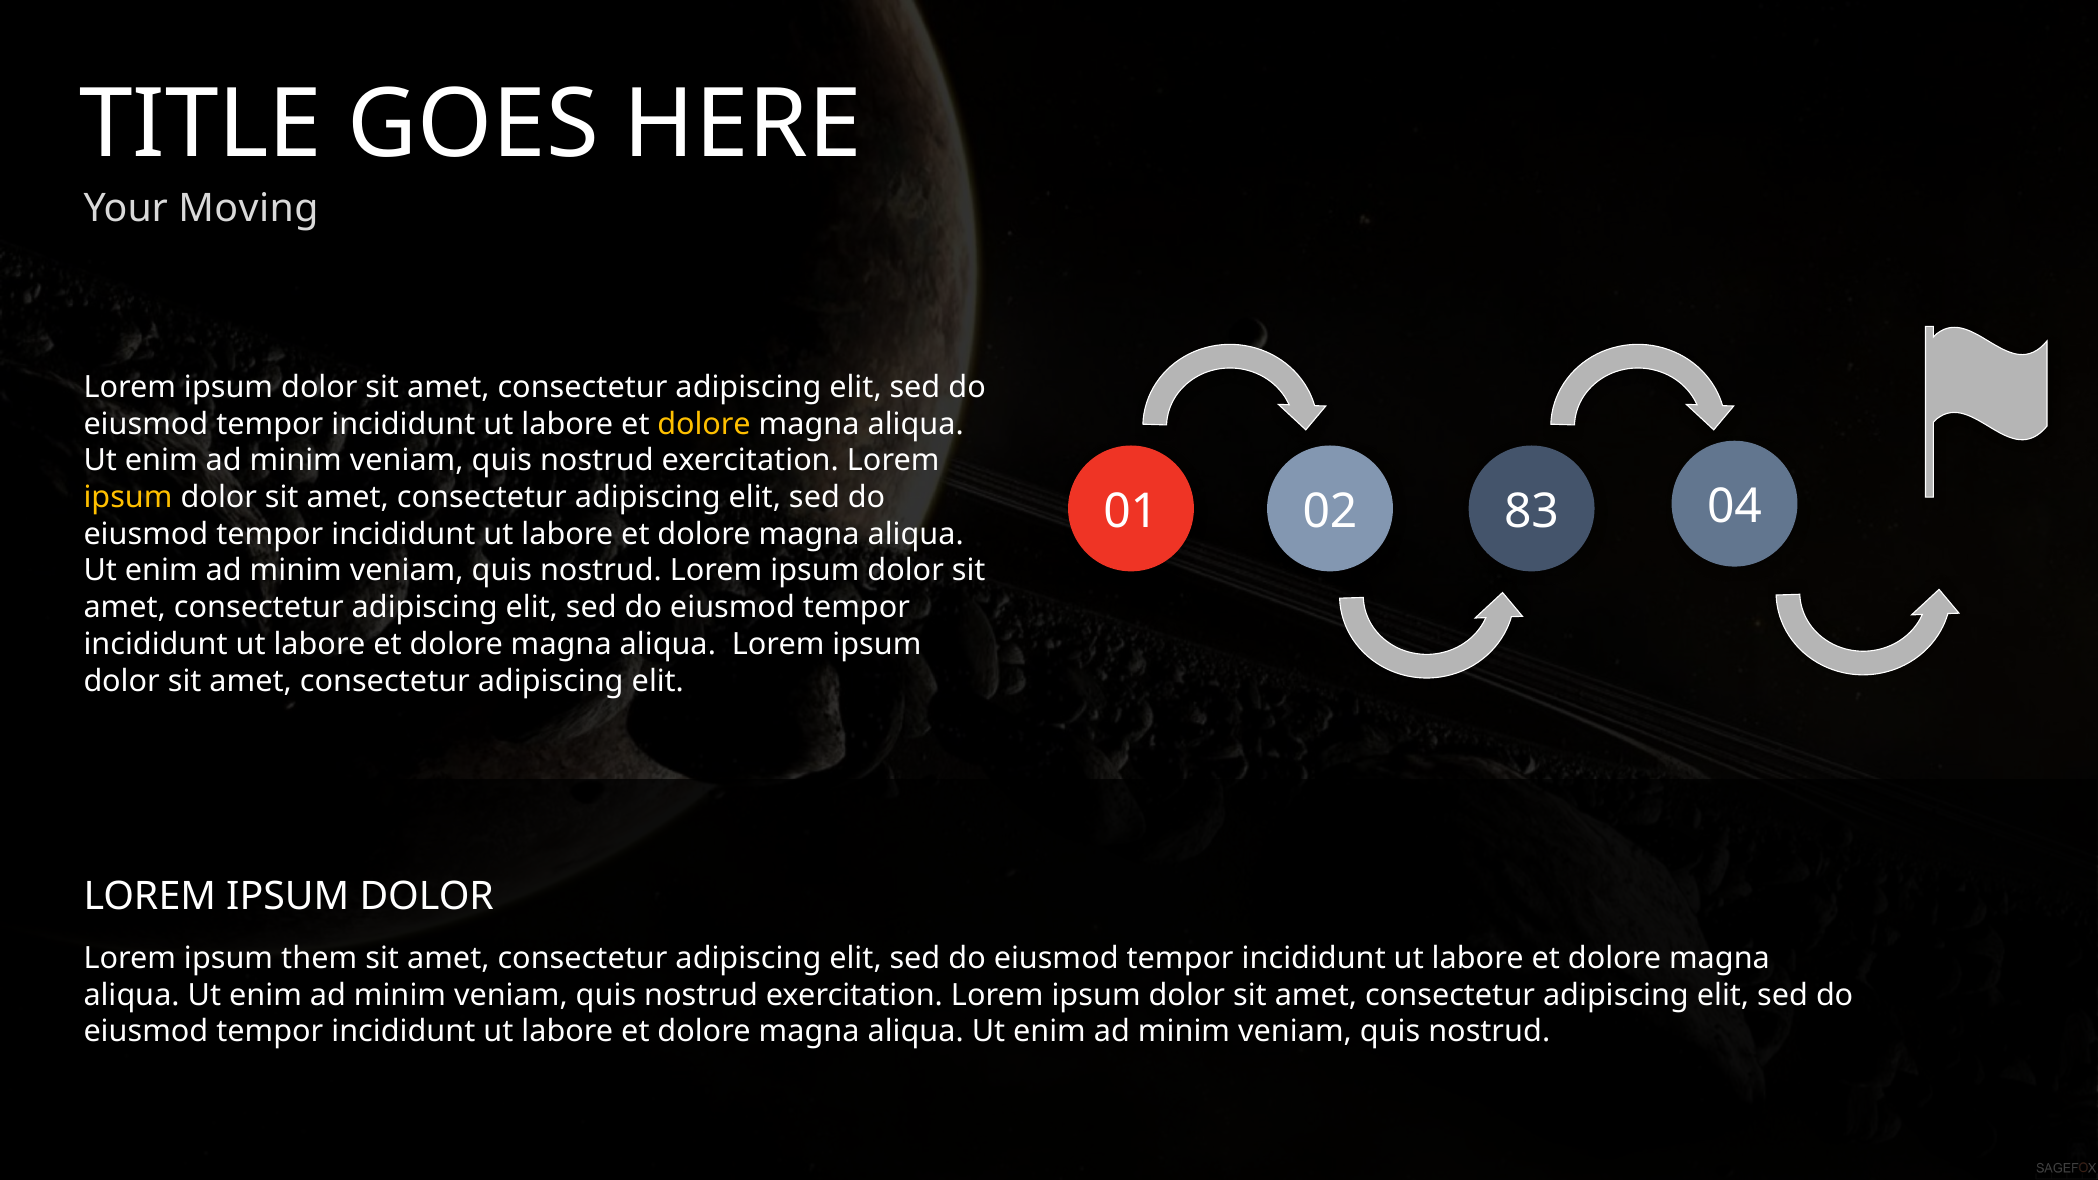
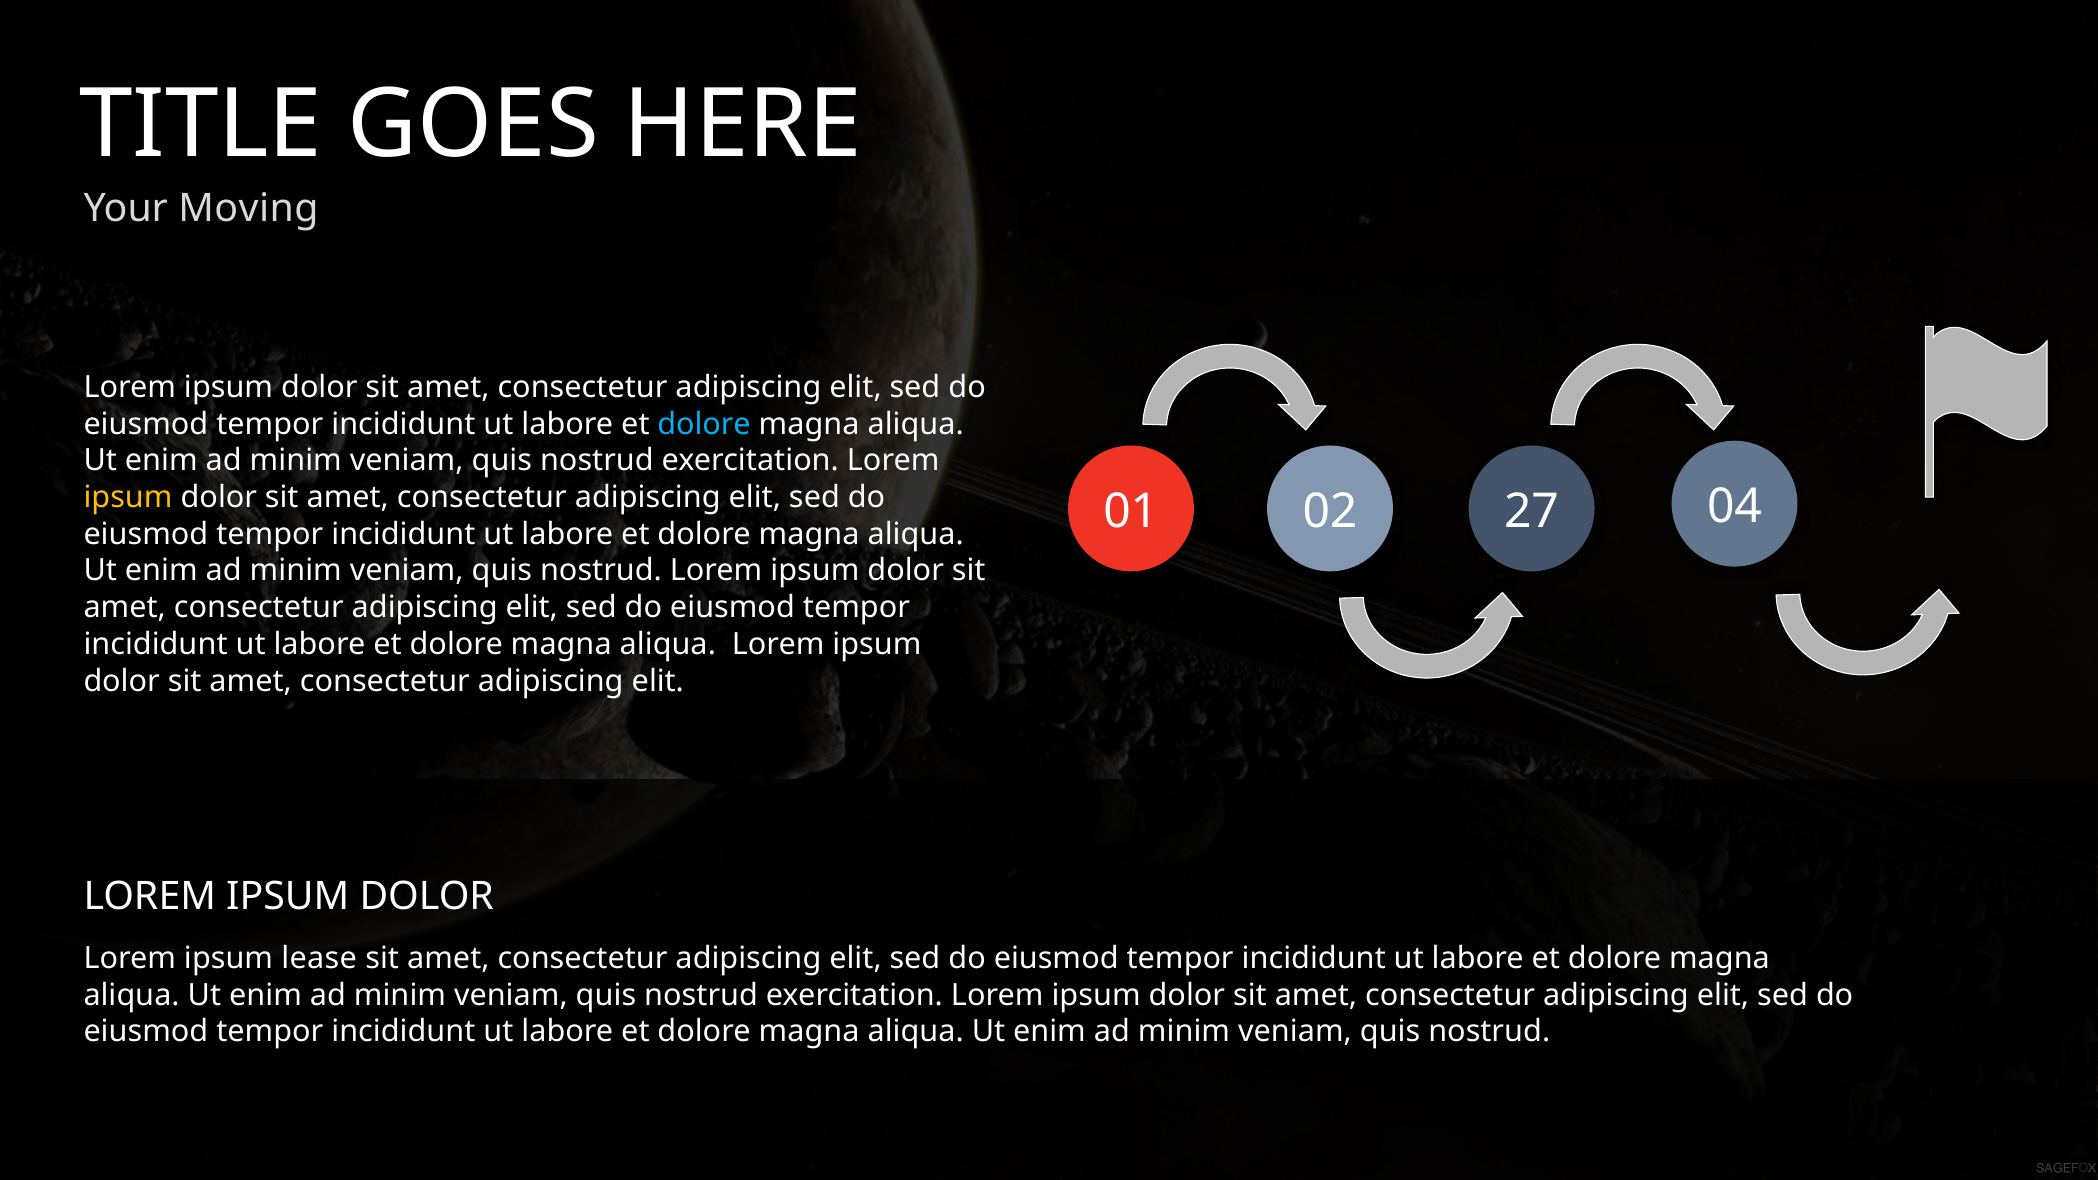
dolore at (704, 424) colour: yellow -> light blue
83: 83 -> 27
them: them -> lease
